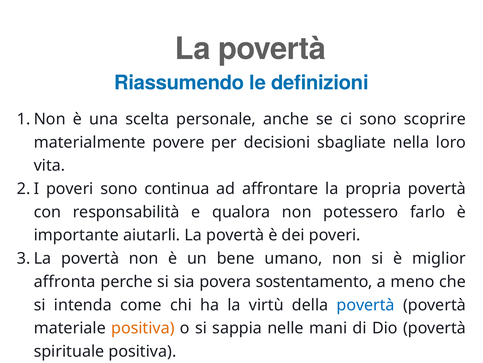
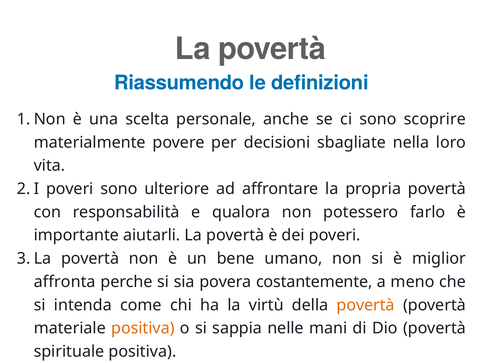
continua: continua -> ulteriore
sostentamento: sostentamento -> costantemente
povertà at (366, 304) colour: blue -> orange
